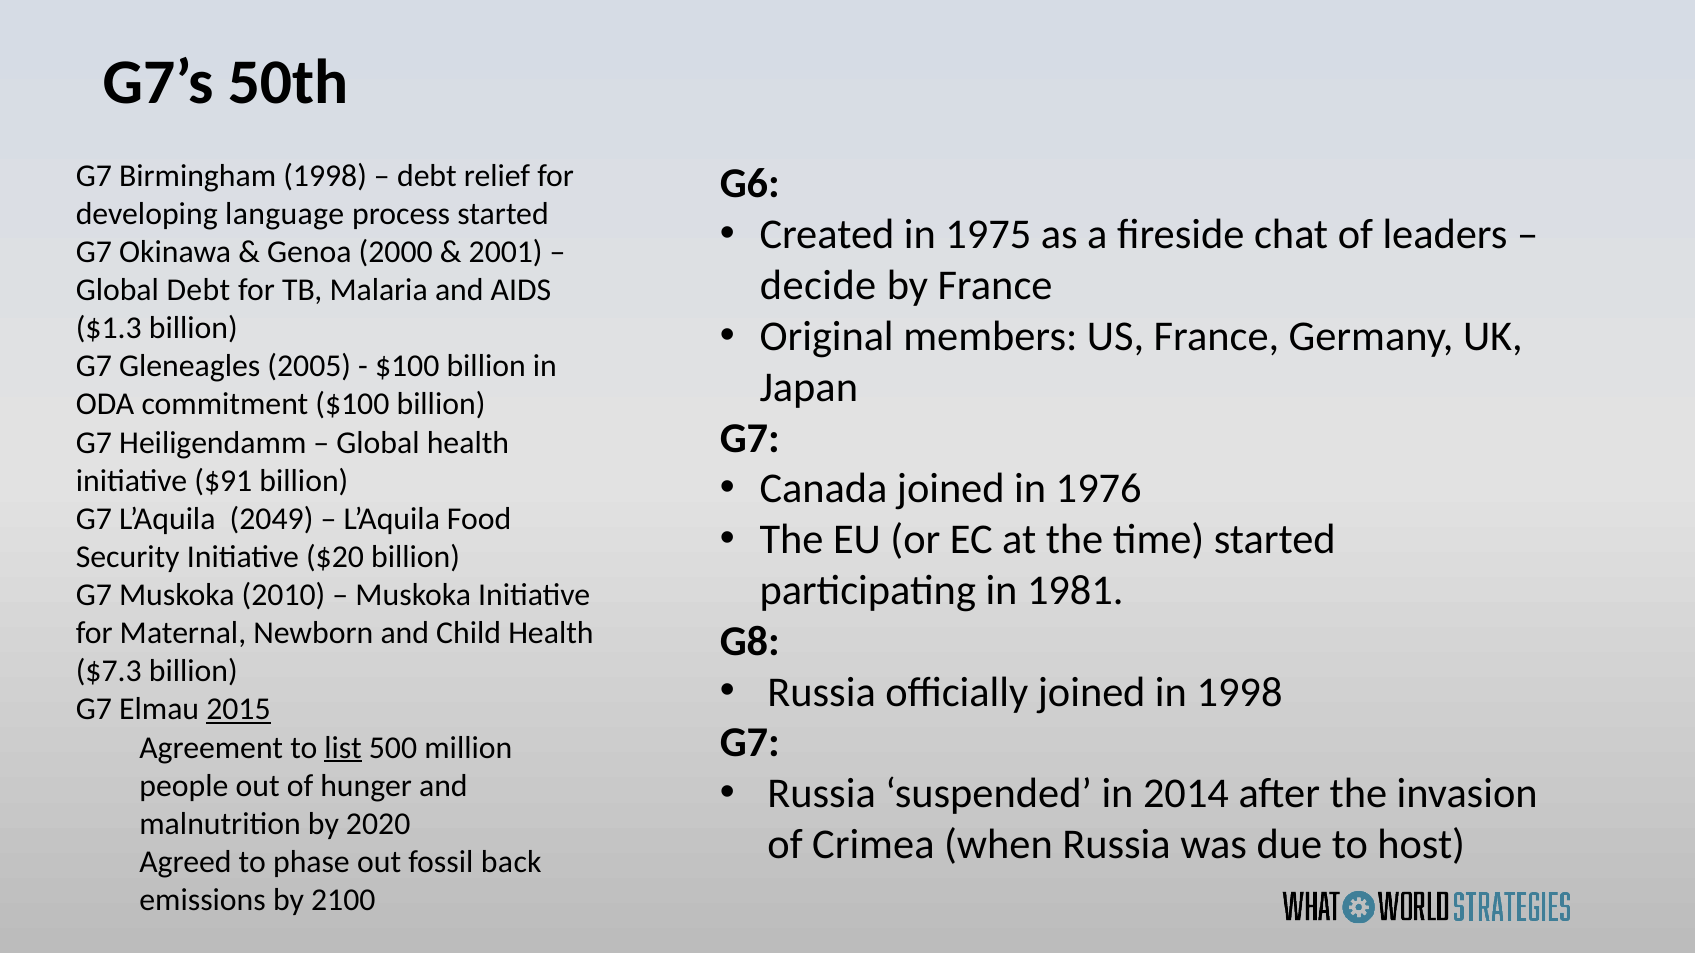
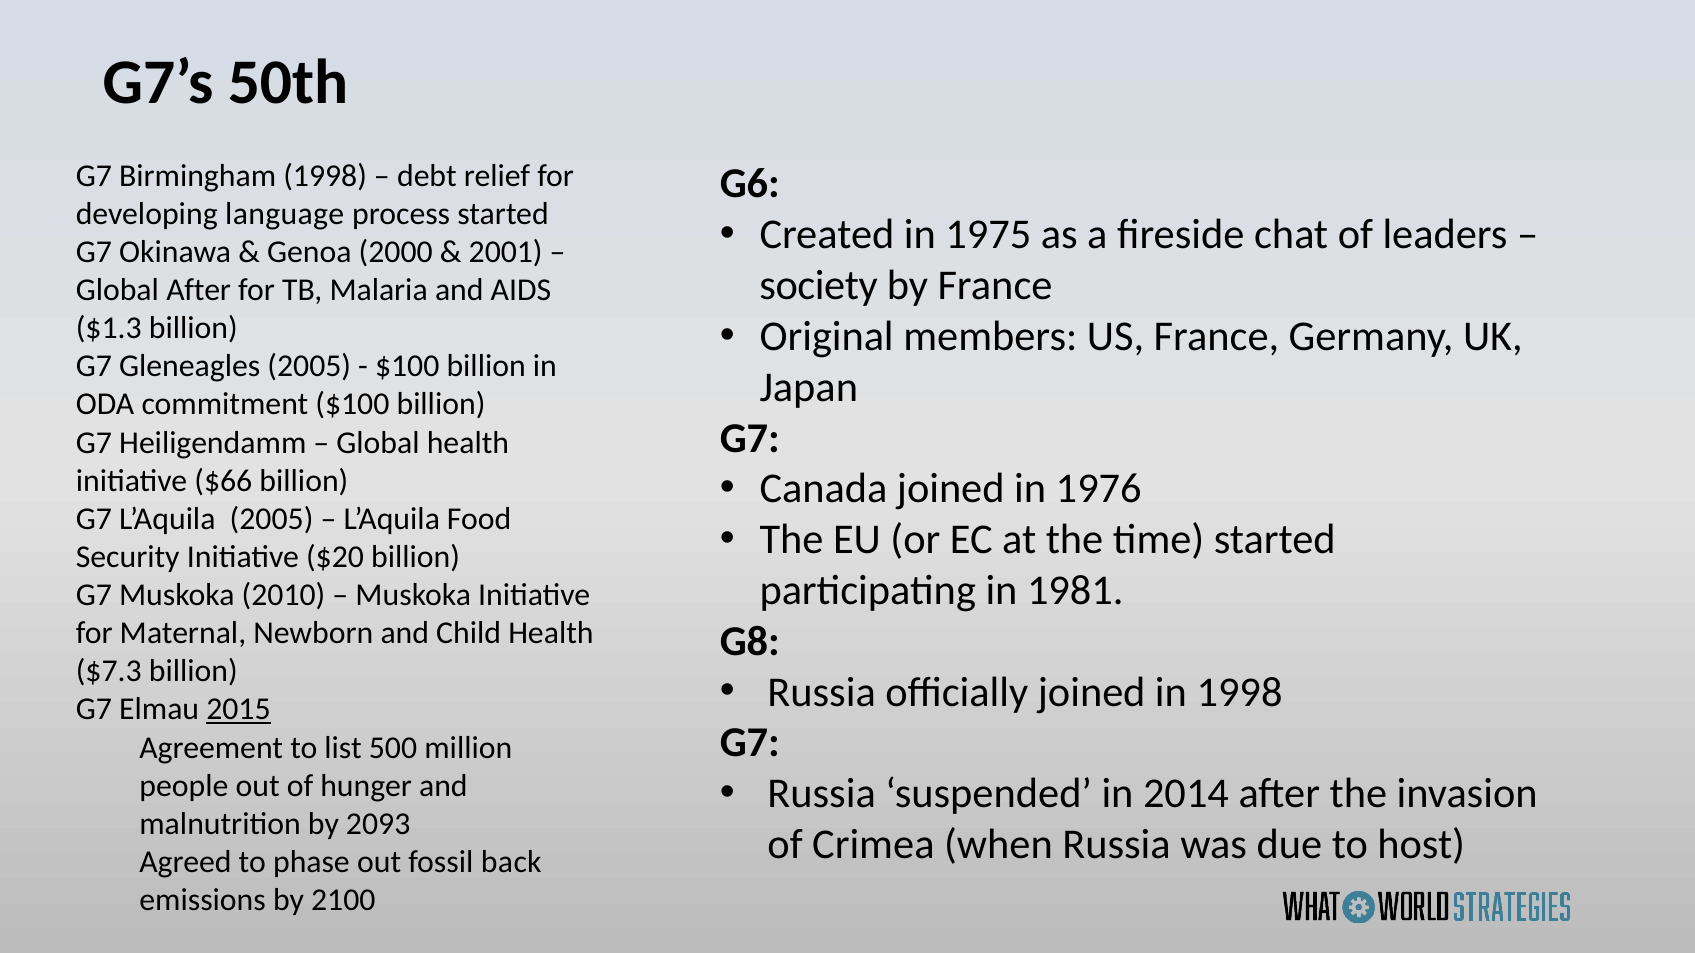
decide: decide -> society
Global Debt: Debt -> After
$91: $91 -> $66
L’Aquila 2049: 2049 -> 2005
list underline: present -> none
2020: 2020 -> 2093
